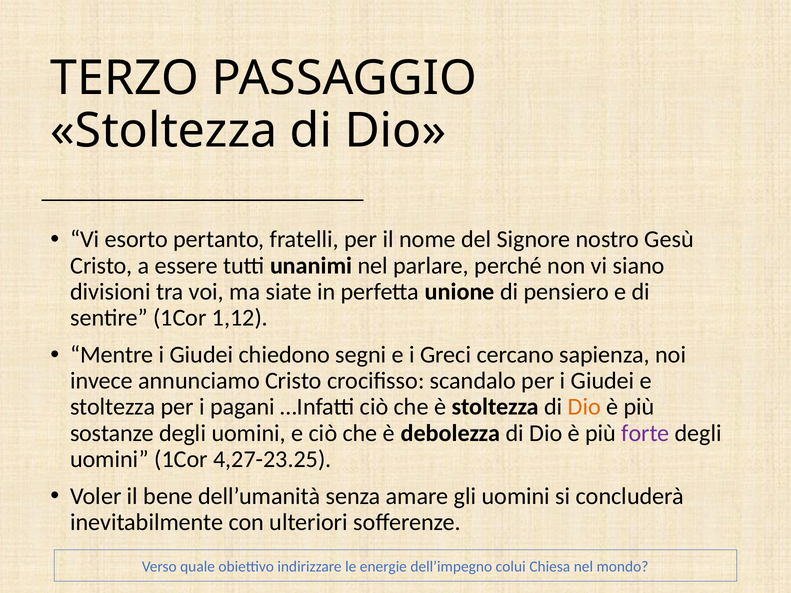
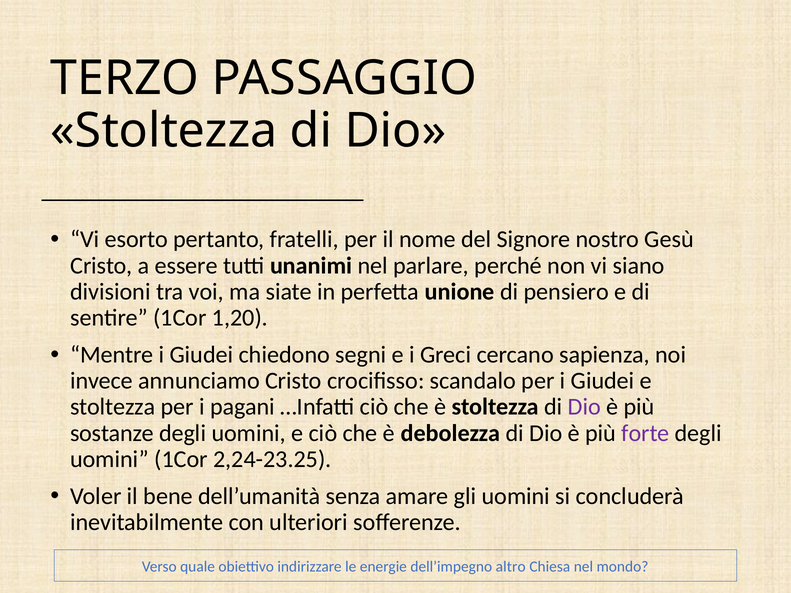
1,12: 1,12 -> 1,20
Dio at (584, 407) colour: orange -> purple
4,27-23.25: 4,27-23.25 -> 2,24-23.25
colui: colui -> altro
